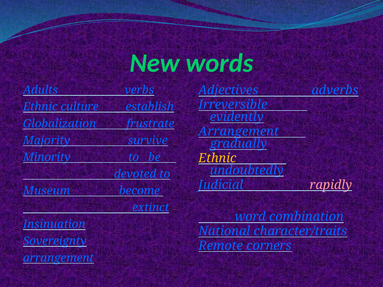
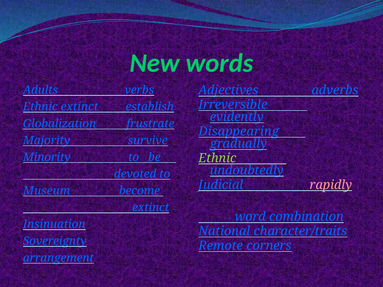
Ethnic culture: culture -> extinct
Arrangement at (239, 132): Arrangement -> Disappearing
Ethnic at (217, 158) colour: yellow -> light green
